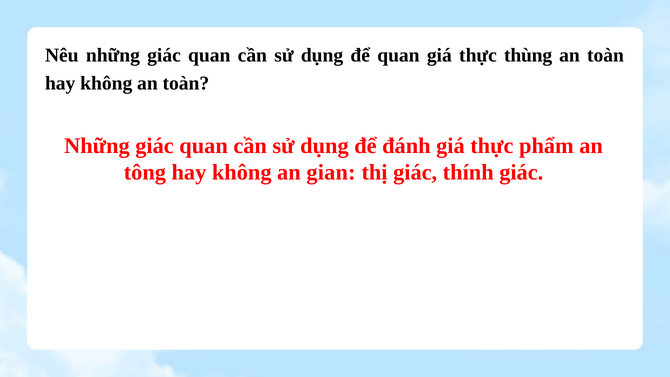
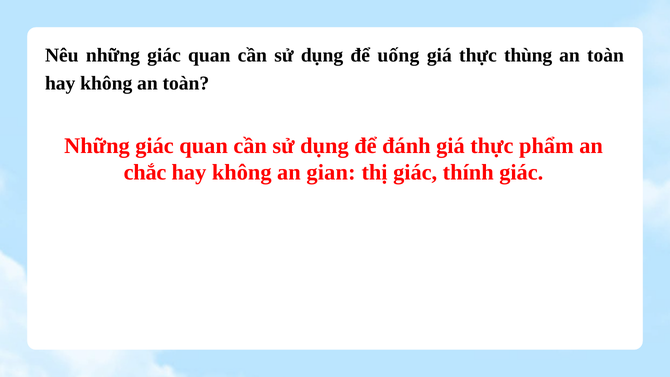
để quan: quan -> uống
tông: tông -> chắc
